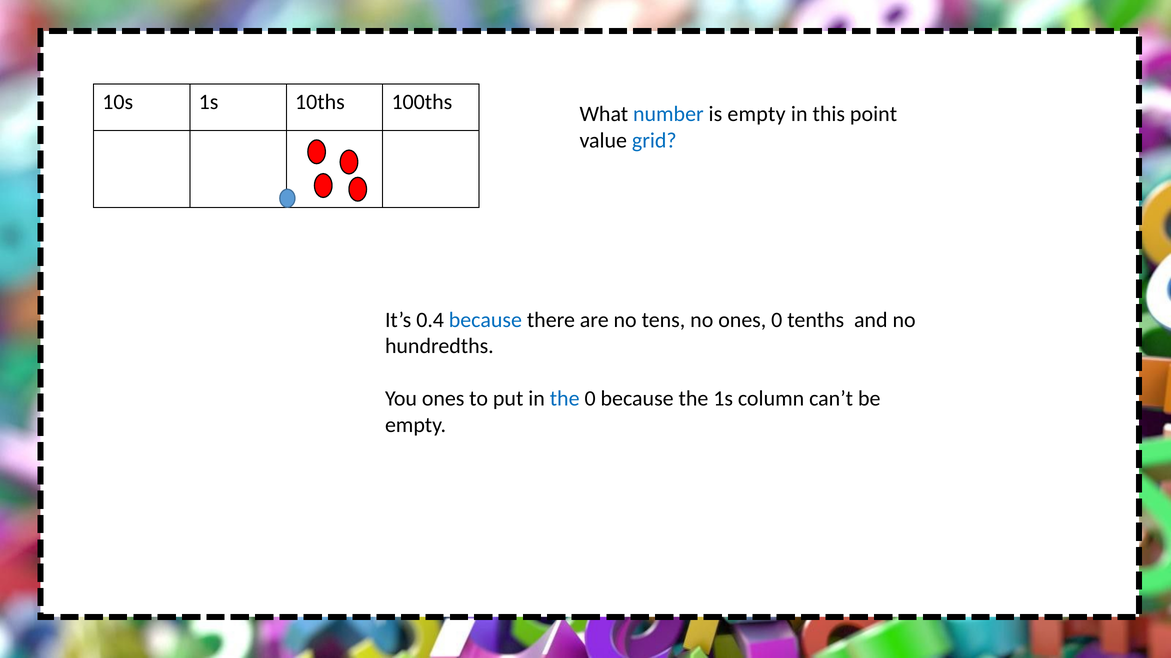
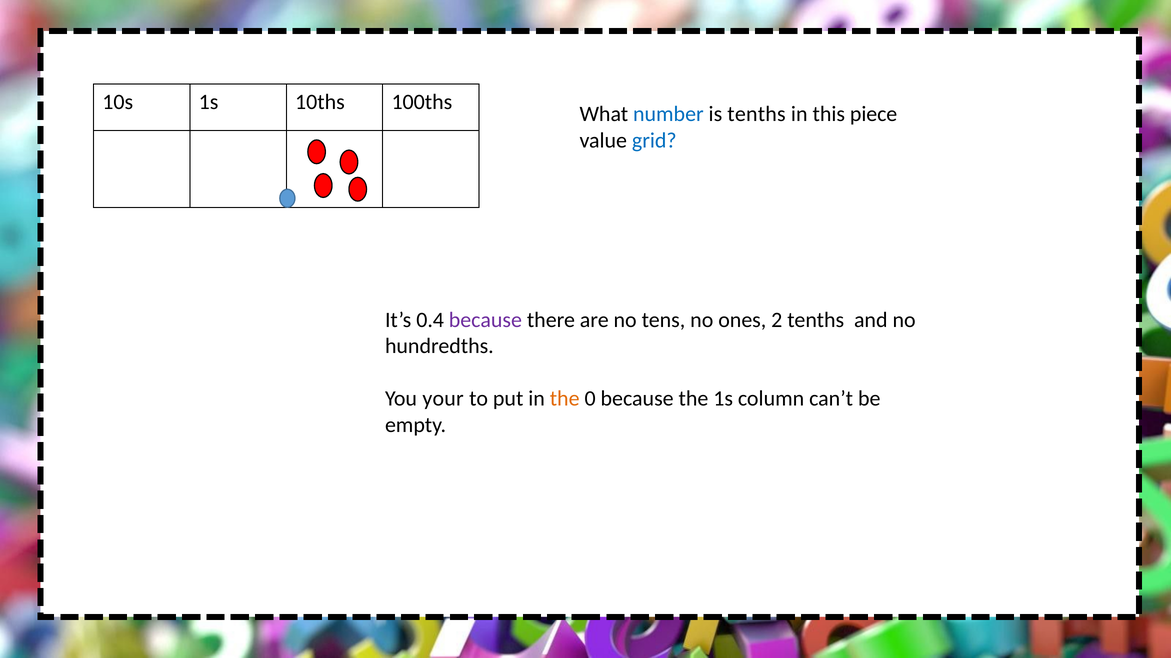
is empty: empty -> tenths
point: point -> piece
because at (485, 320) colour: blue -> purple
ones 0: 0 -> 2
You ones: ones -> your
the at (565, 399) colour: blue -> orange
